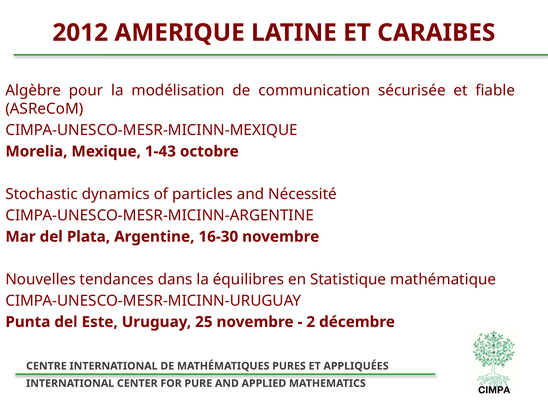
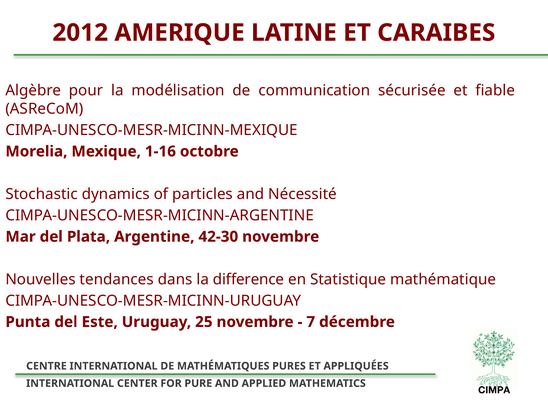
1-43: 1-43 -> 1-16
16-30: 16-30 -> 42-30
équilibres: équilibres -> difference
2: 2 -> 7
